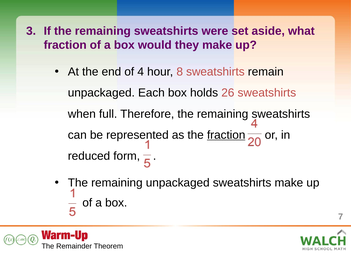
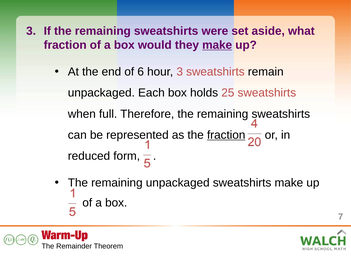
make at (217, 45) underline: none -> present
4: 4 -> 6
hour 8: 8 -> 3
26: 26 -> 25
